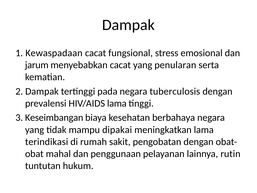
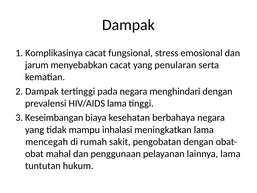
Kewaspadaan: Kewaspadaan -> Komplikasinya
tuberculosis: tuberculosis -> menghindari
dipakai: dipakai -> inhalasi
terindikasi: terindikasi -> mencegah
lainnya rutin: rutin -> lama
